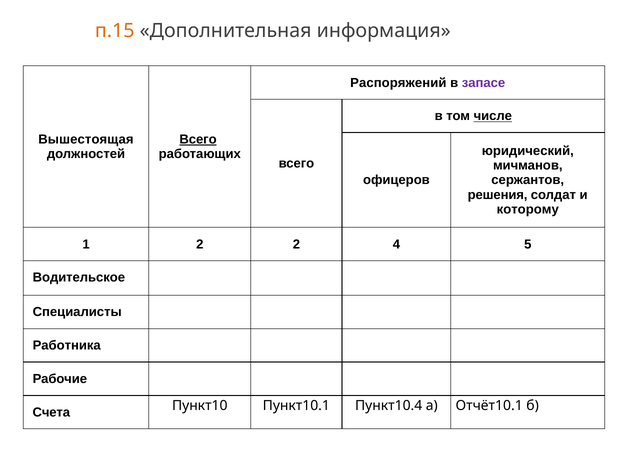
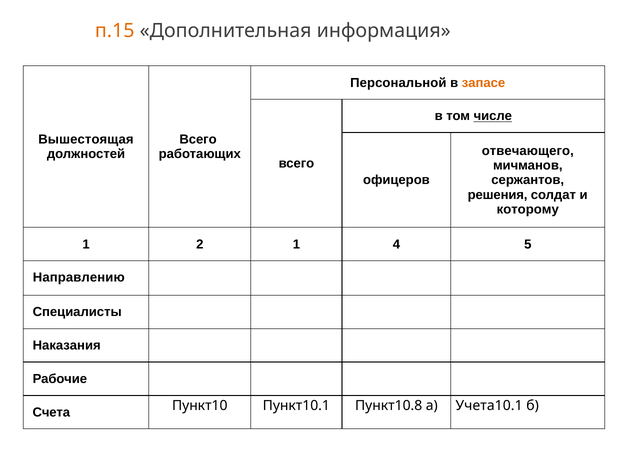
Распоряжений: Распоряжений -> Персональной
запасе colour: purple -> orange
Всего at (198, 140) underline: present -> none
юридический: юридический -> отвечающего
2 2: 2 -> 1
Водительское: Водительское -> Направлению
Работника: Работника -> Наказания
Пункт10.4: Пункт10.4 -> Пункт10.8
Отчёт10.1: Отчёт10.1 -> Учета10.1
